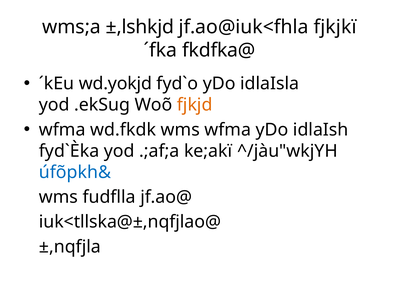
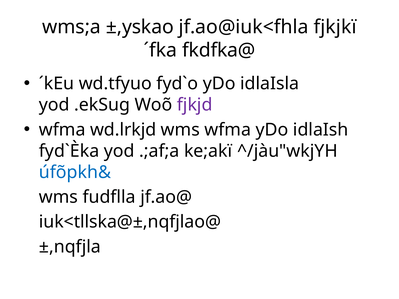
±,lshkjd: ±,lshkjd -> ±,yskao
wd.yokjd: wd.yokjd -> wd.tfyuo
fjkjd colour: orange -> purple
wd.fkdk: wd.fkdk -> wd.lrkjd
